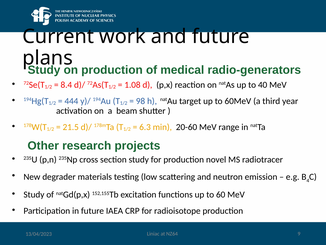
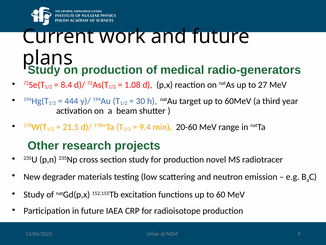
40: 40 -> 27
98: 98 -> 30
6.3: 6.3 -> 9.4
